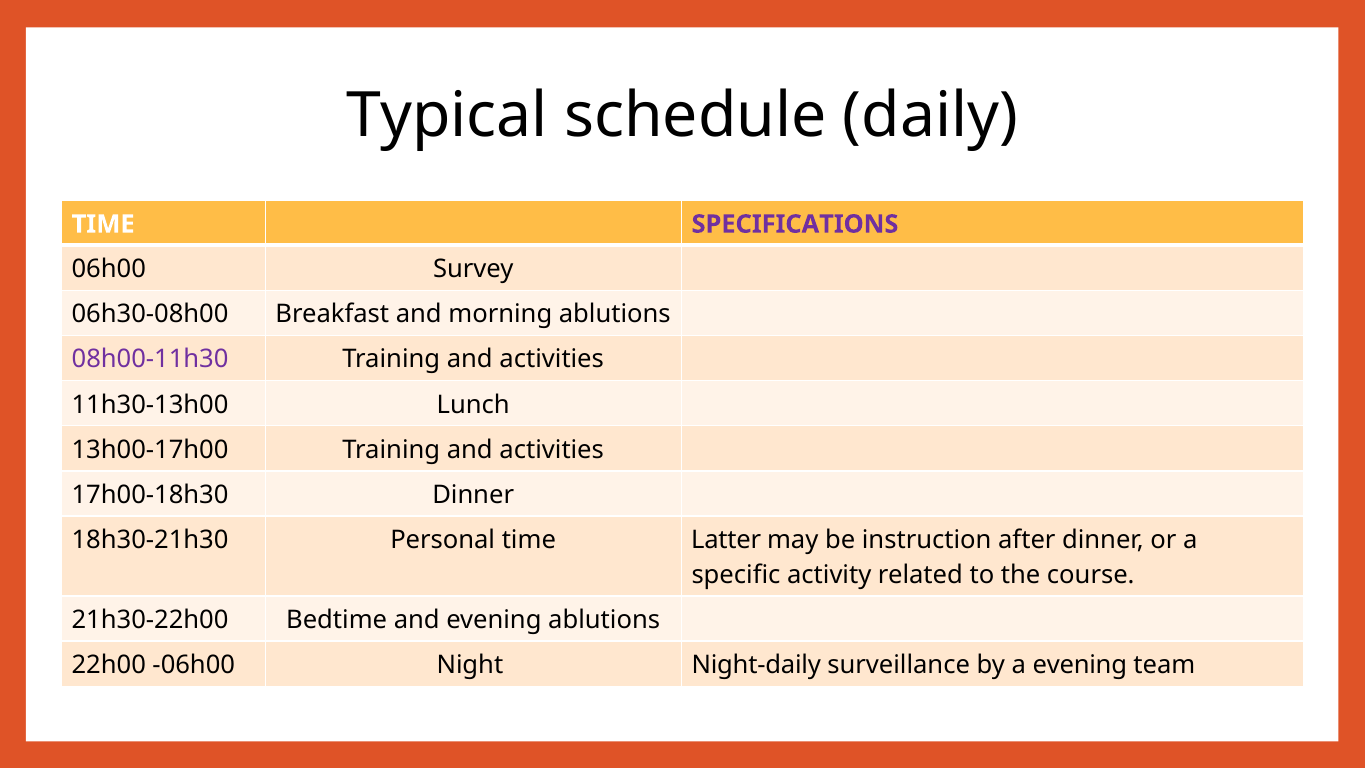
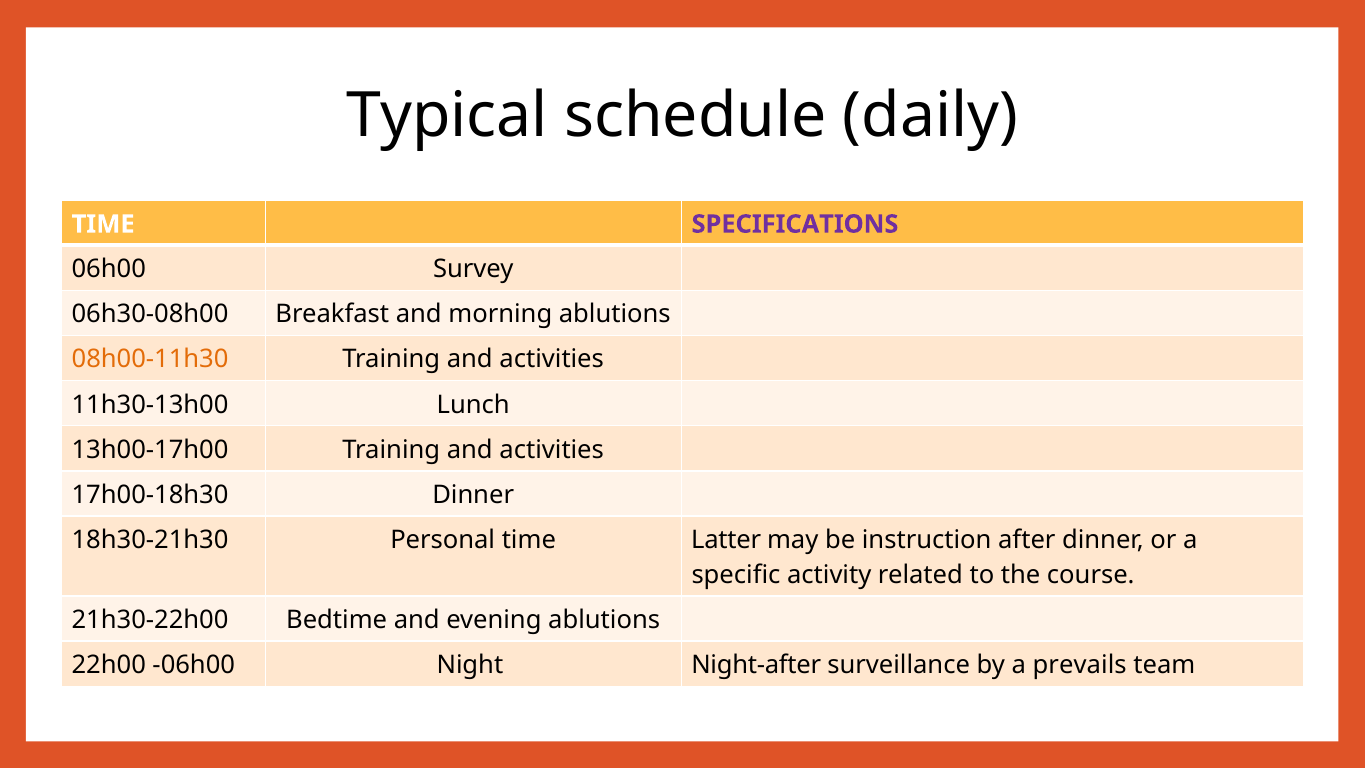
08h00-11h30 colour: purple -> orange
Night-daily: Night-daily -> Night-after
a evening: evening -> prevails
